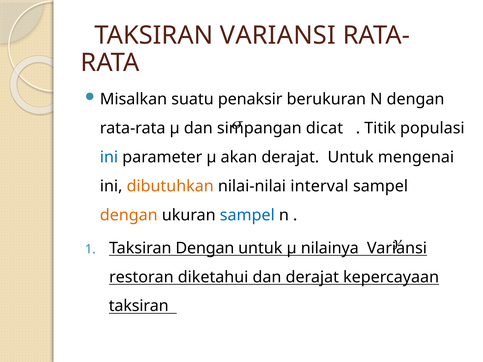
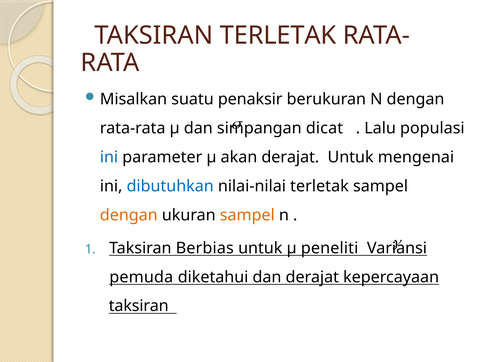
TAKSIRAN VARIANSI: VARIANSI -> TERLETAK
Titik: Titik -> Lalu
dibutuhkan colour: orange -> blue
nilai-nilai interval: interval -> terletak
sampel at (247, 215) colour: blue -> orange
Taksiran Dengan: Dengan -> Berbias
nilainya: nilainya -> peneliti
restoran: restoran -> pemuda
